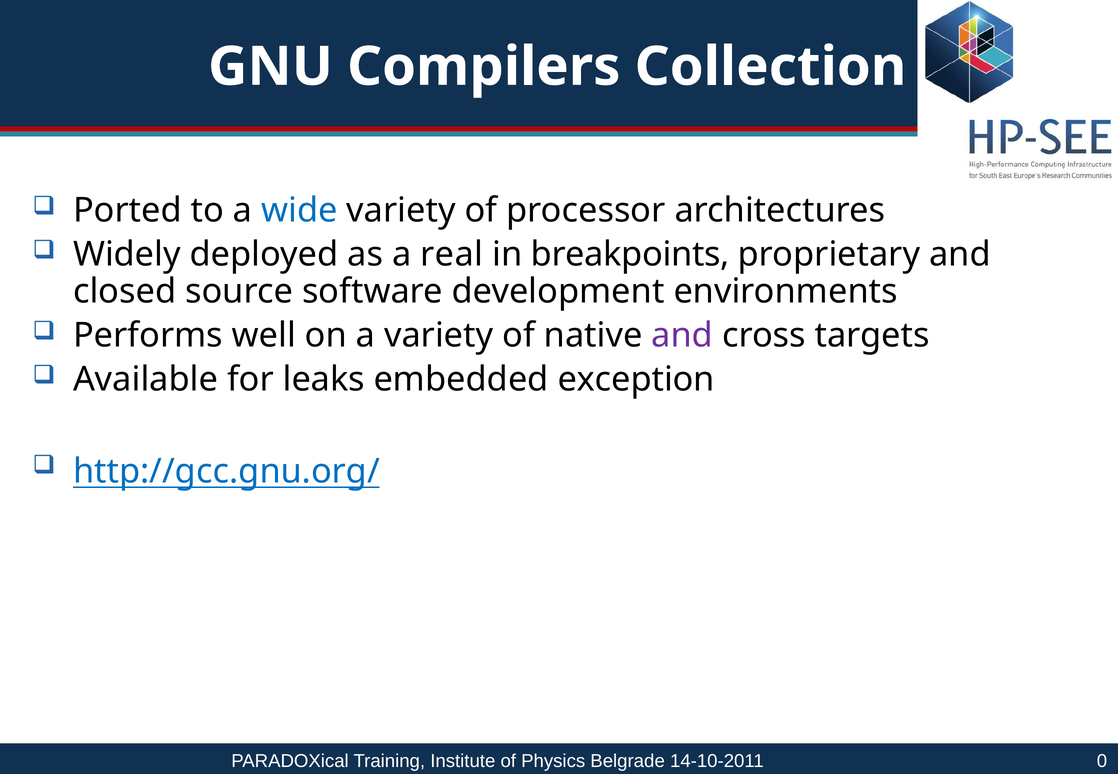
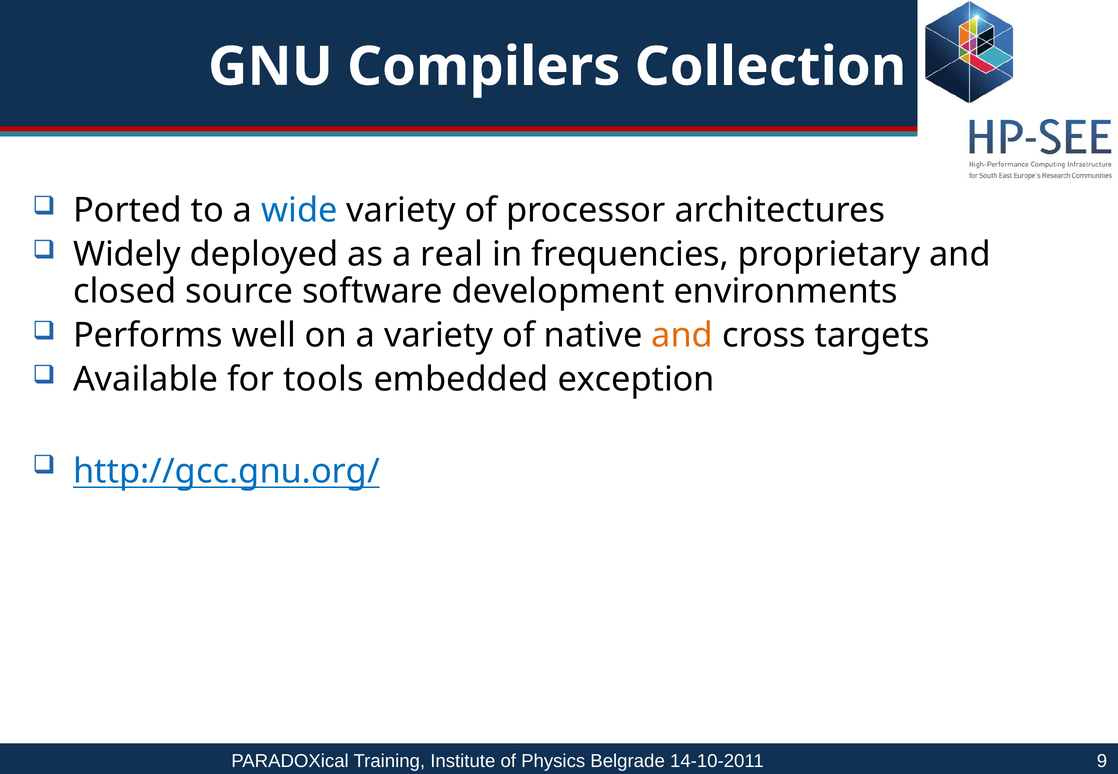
breakpoints: breakpoints -> frequencies
and at (682, 335) colour: purple -> orange
leaks: leaks -> tools
0: 0 -> 9
